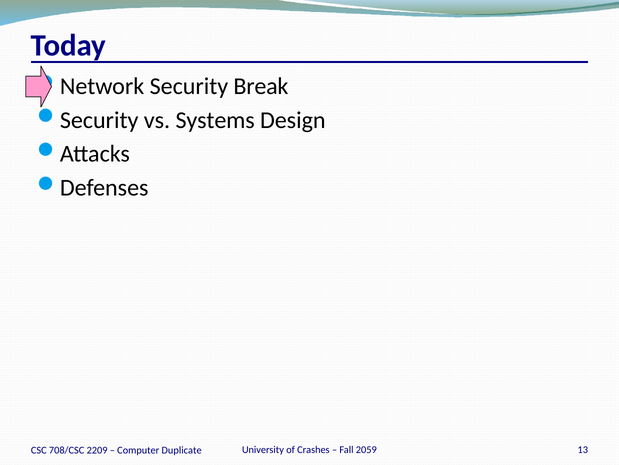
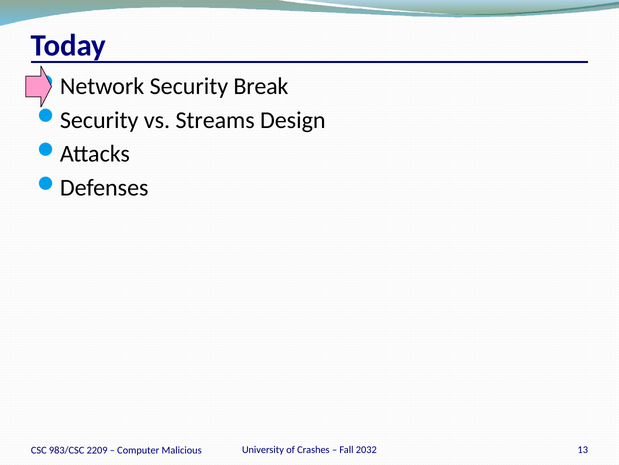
Systems: Systems -> Streams
2059: 2059 -> 2032
708/CSC: 708/CSC -> 983/CSC
Duplicate: Duplicate -> Malicious
